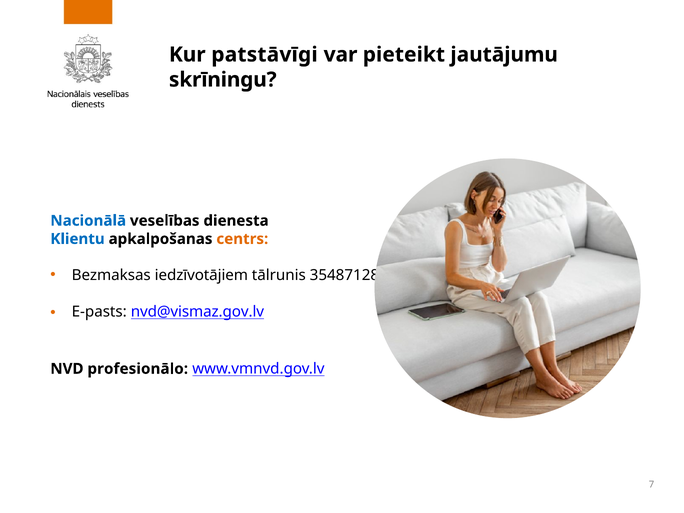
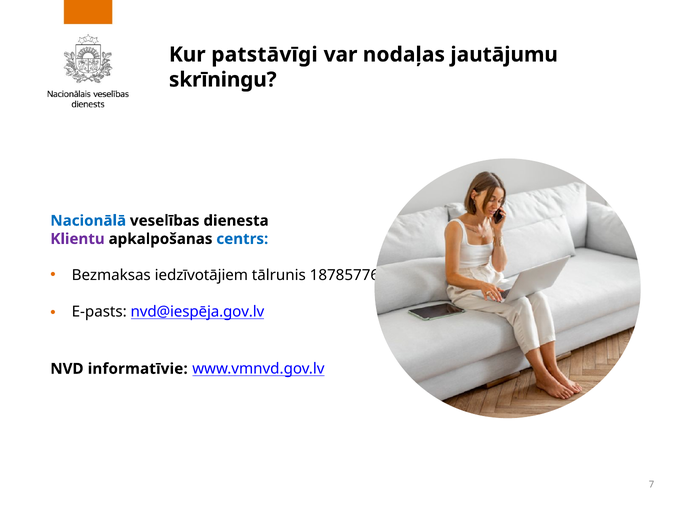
pieteikt: pieteikt -> nodaļas
Klientu colour: blue -> purple
centrs colour: orange -> blue
35487128: 35487128 -> 18785776
nvd@vismaz.gov.lv: nvd@vismaz.gov.lv -> nvd@iespēja.gov.lv
profesionālo: profesionālo -> informatīvie
